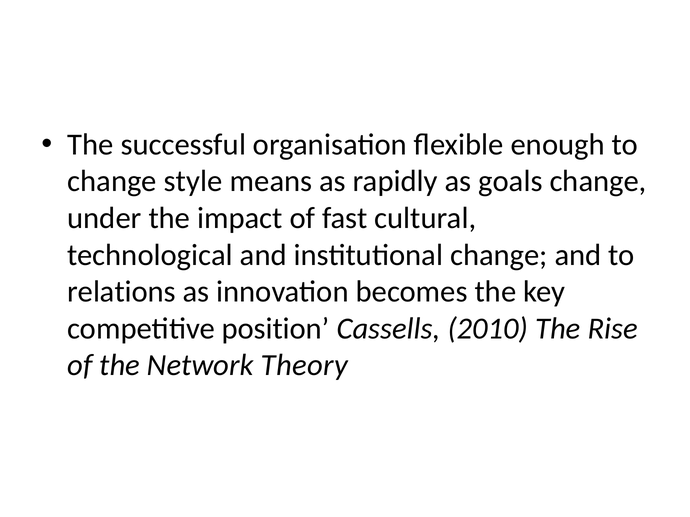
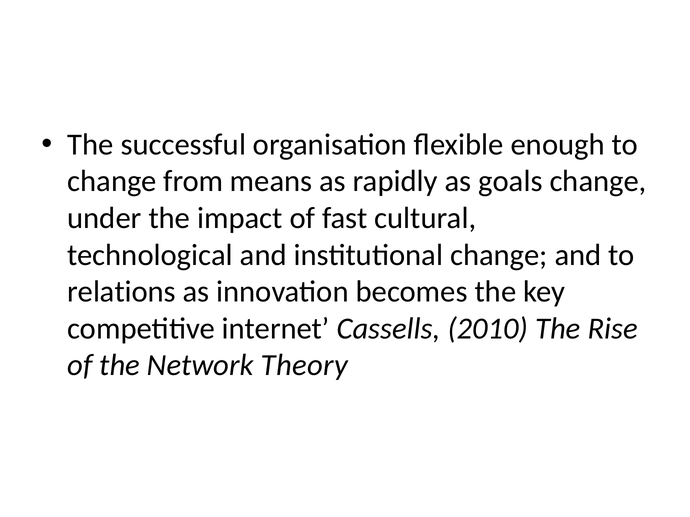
style: style -> from
position: position -> internet
